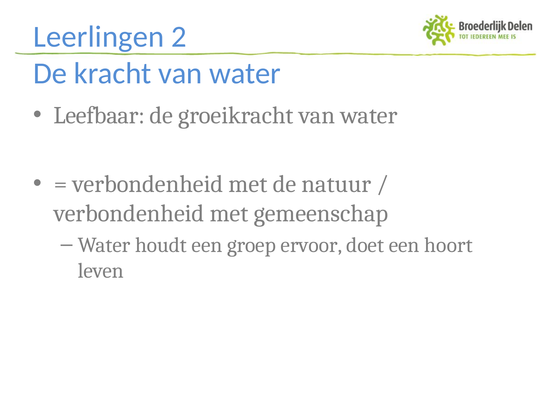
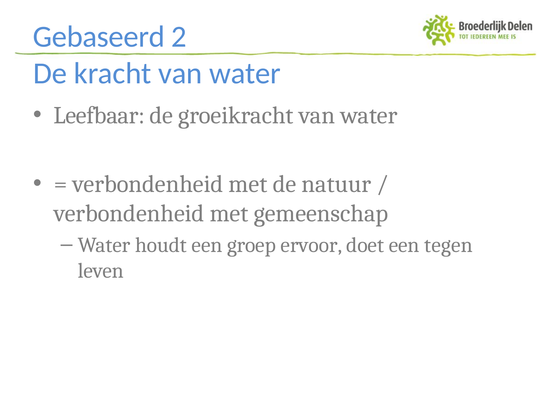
Leerlingen: Leerlingen -> Gebaseerd
hoort: hoort -> tegen
